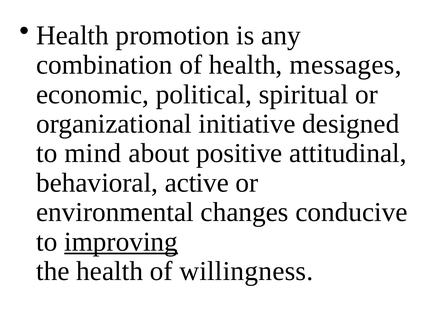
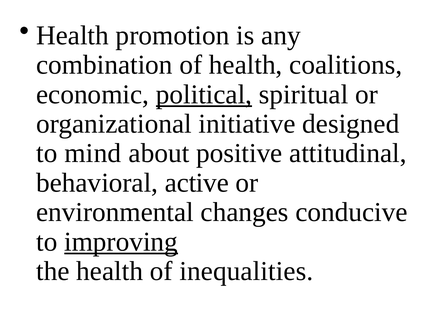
messages: messages -> coalitions
political underline: none -> present
willingness: willingness -> inequalities
